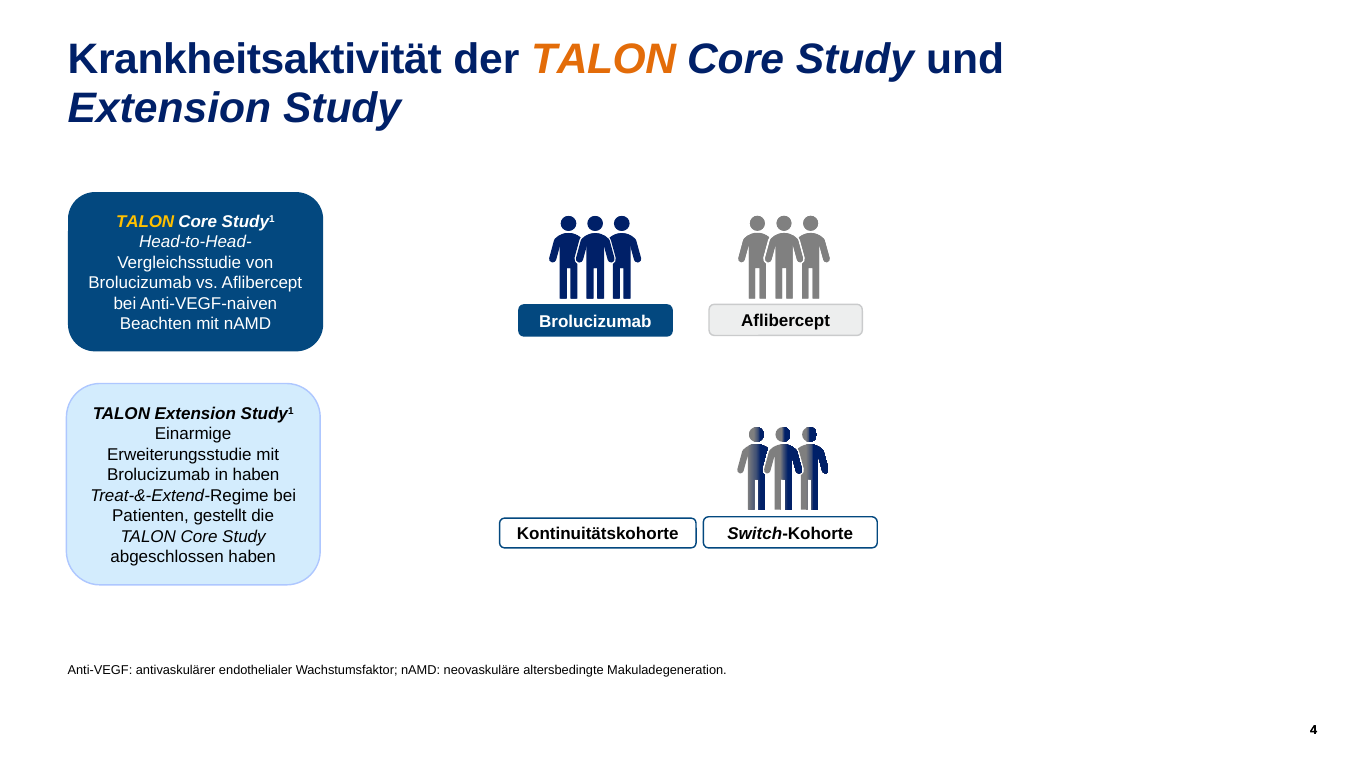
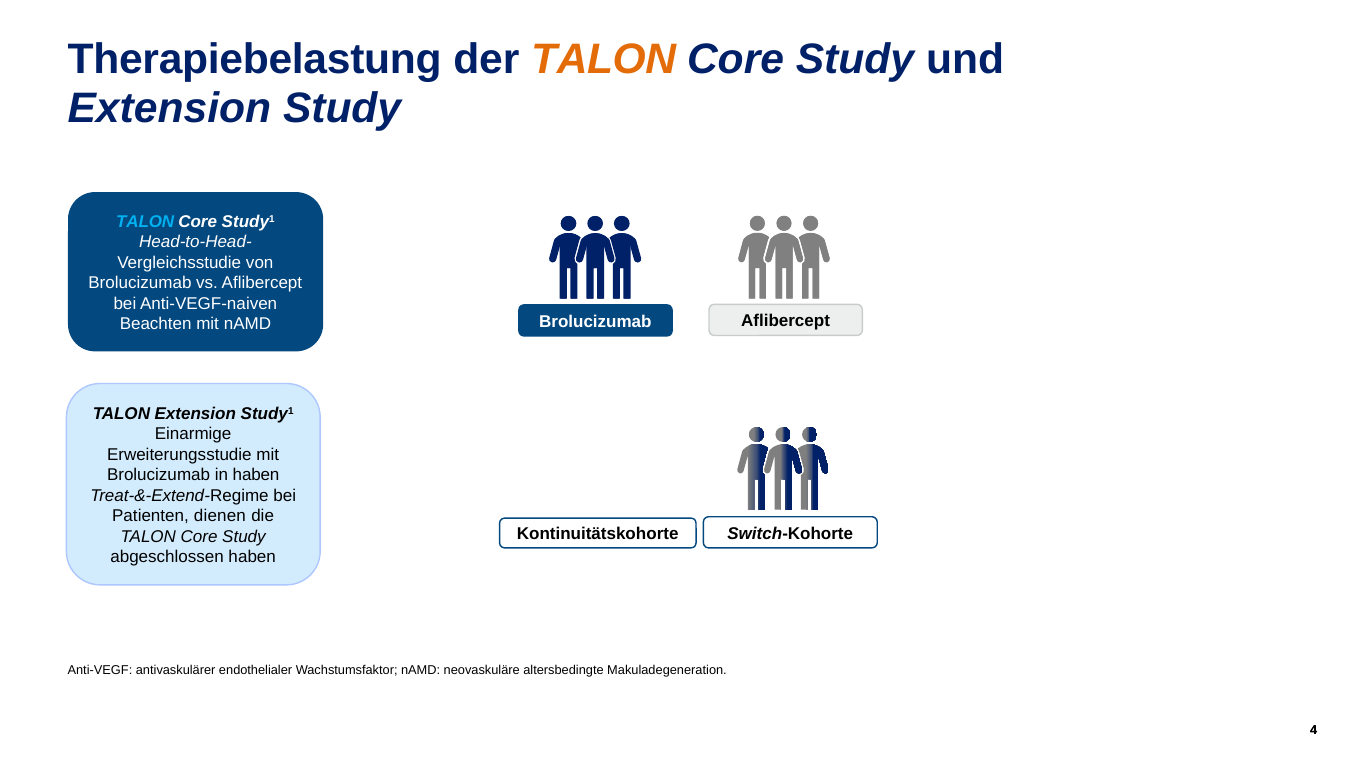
Krankheitsaktivität: Krankheitsaktivität -> Therapiebelastung
TALON at (145, 222) colour: yellow -> light blue
gestellt: gestellt -> dienen
